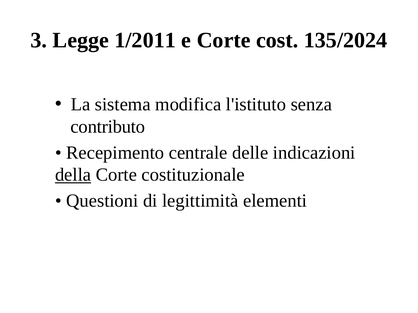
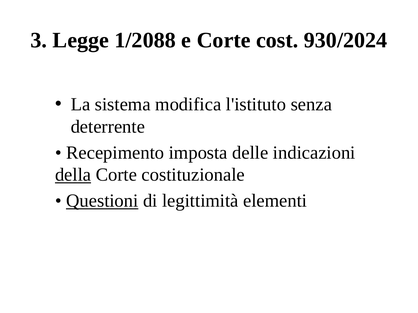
1/2011: 1/2011 -> 1/2088
135/2024: 135/2024 -> 930/2024
contributo: contributo -> deterrente
centrale: centrale -> imposta
Questioni underline: none -> present
